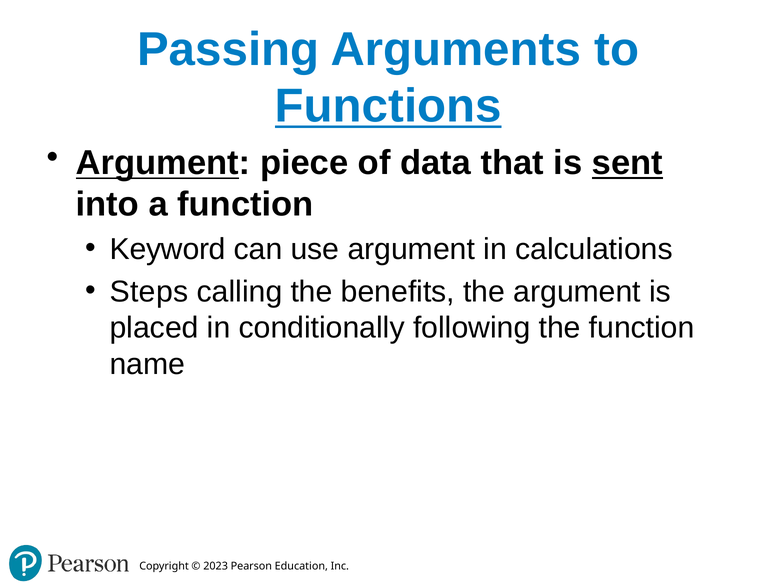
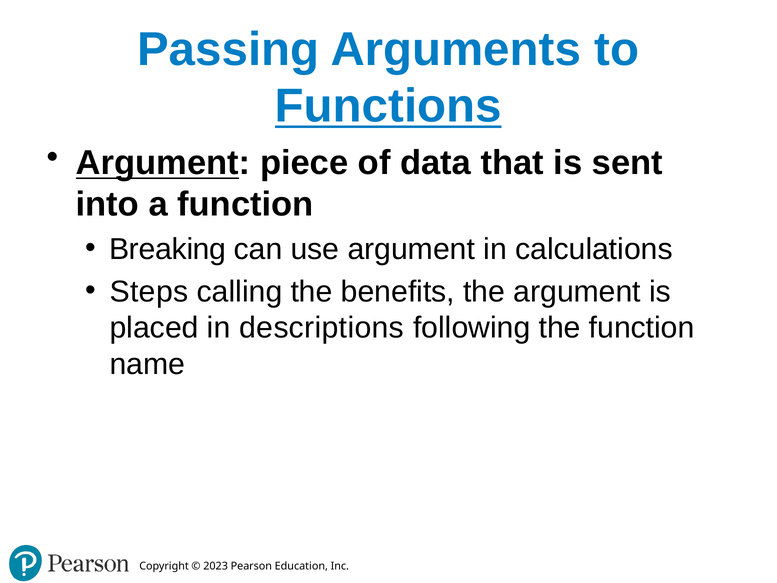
sent underline: present -> none
Keyword: Keyword -> Breaking
conditionally: conditionally -> descriptions
